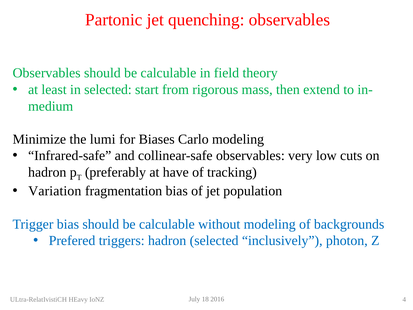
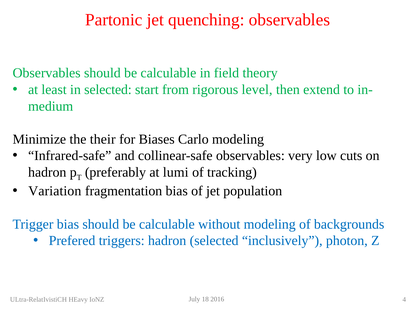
mass: mass -> level
lumi: lumi -> their
have: have -> lumi
